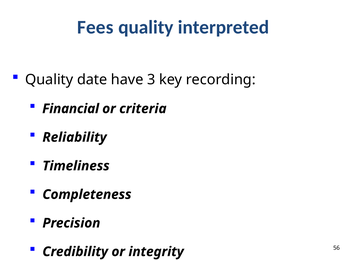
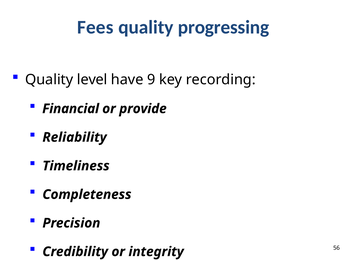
interpreted: interpreted -> progressing
date: date -> level
3: 3 -> 9
criteria: criteria -> provide
